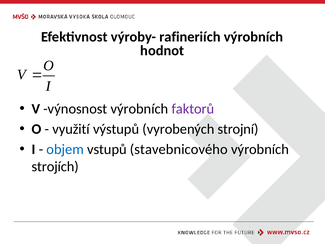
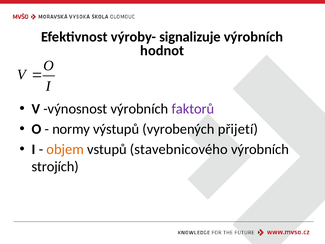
rafineriích: rafineriích -> signalizuje
využití: využití -> normy
strojní: strojní -> přijetí
objem colour: blue -> orange
